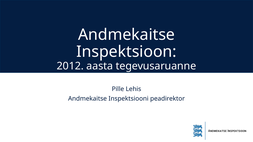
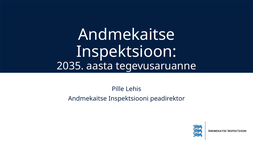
2012: 2012 -> 2035
